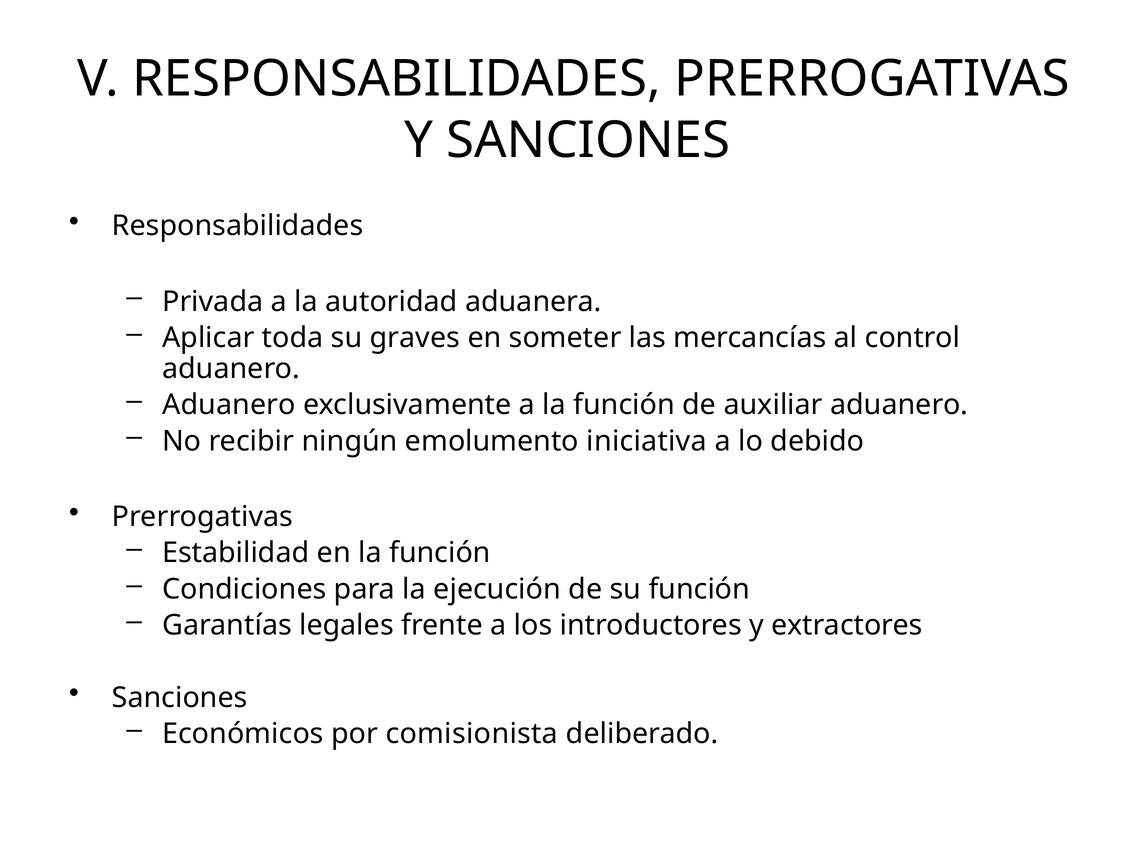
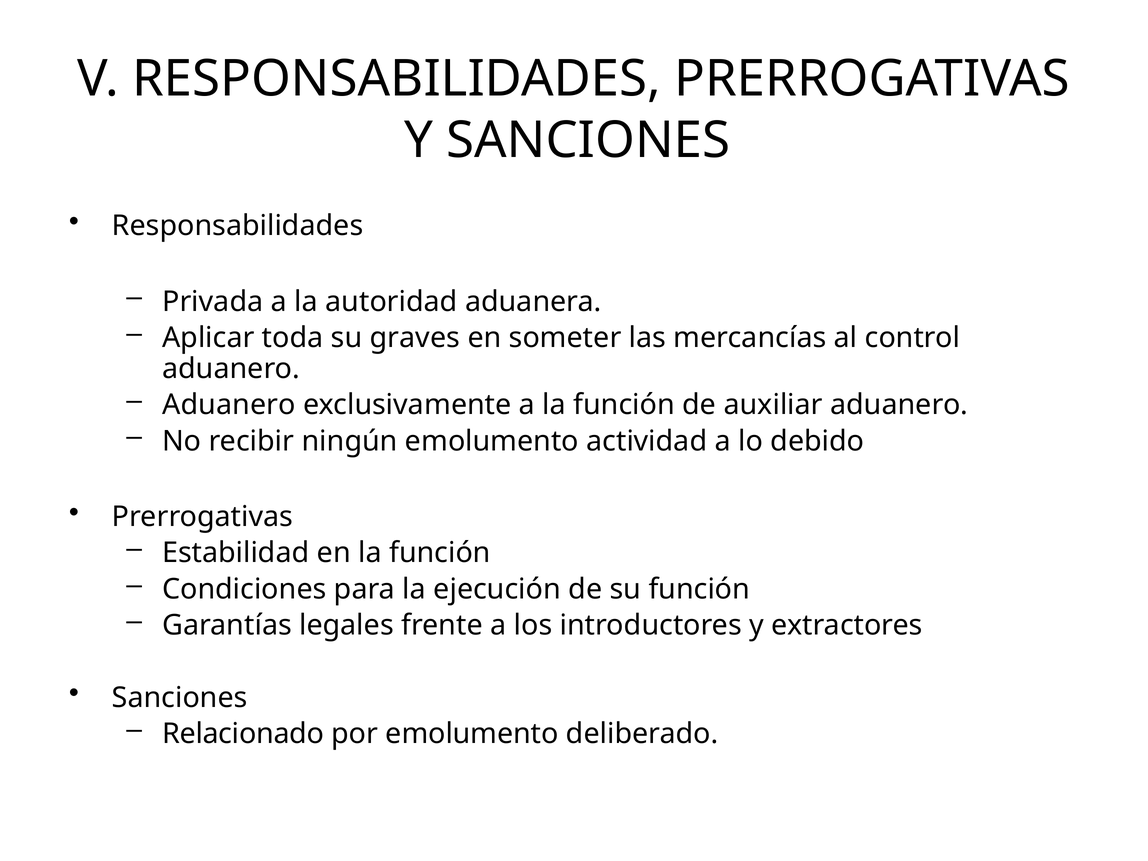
iniciativa: iniciativa -> actividad
Económicos: Económicos -> Relacionado
por comisionista: comisionista -> emolumento
